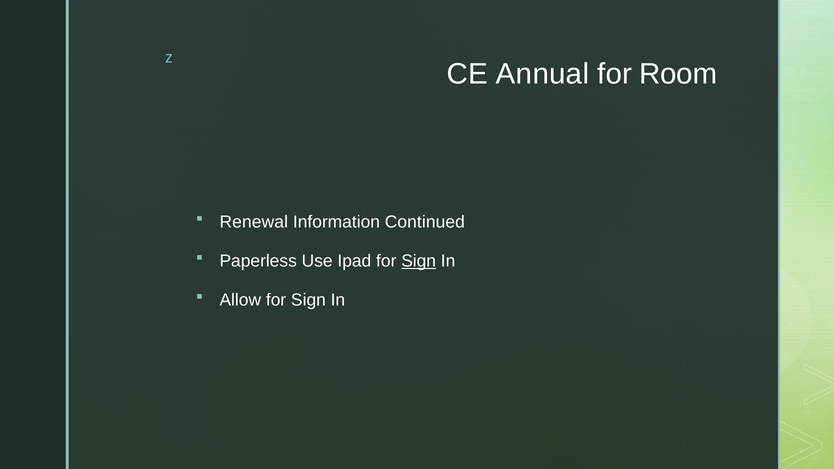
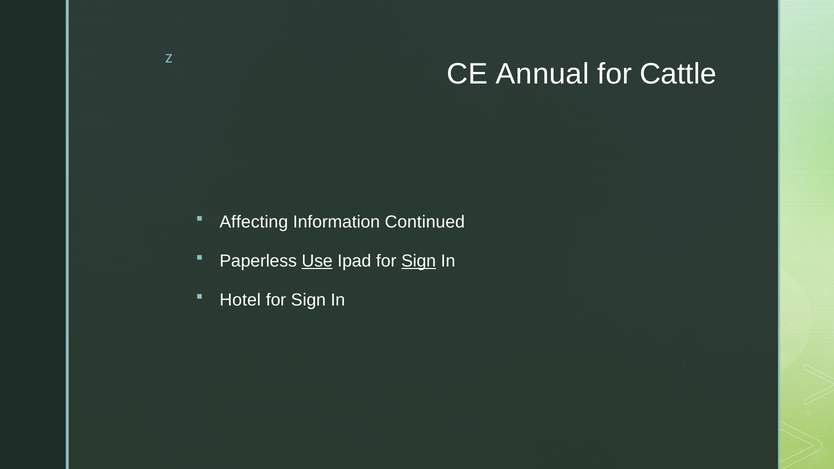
Room: Room -> Cattle
Renewal: Renewal -> Affecting
Use underline: none -> present
Allow: Allow -> Hotel
